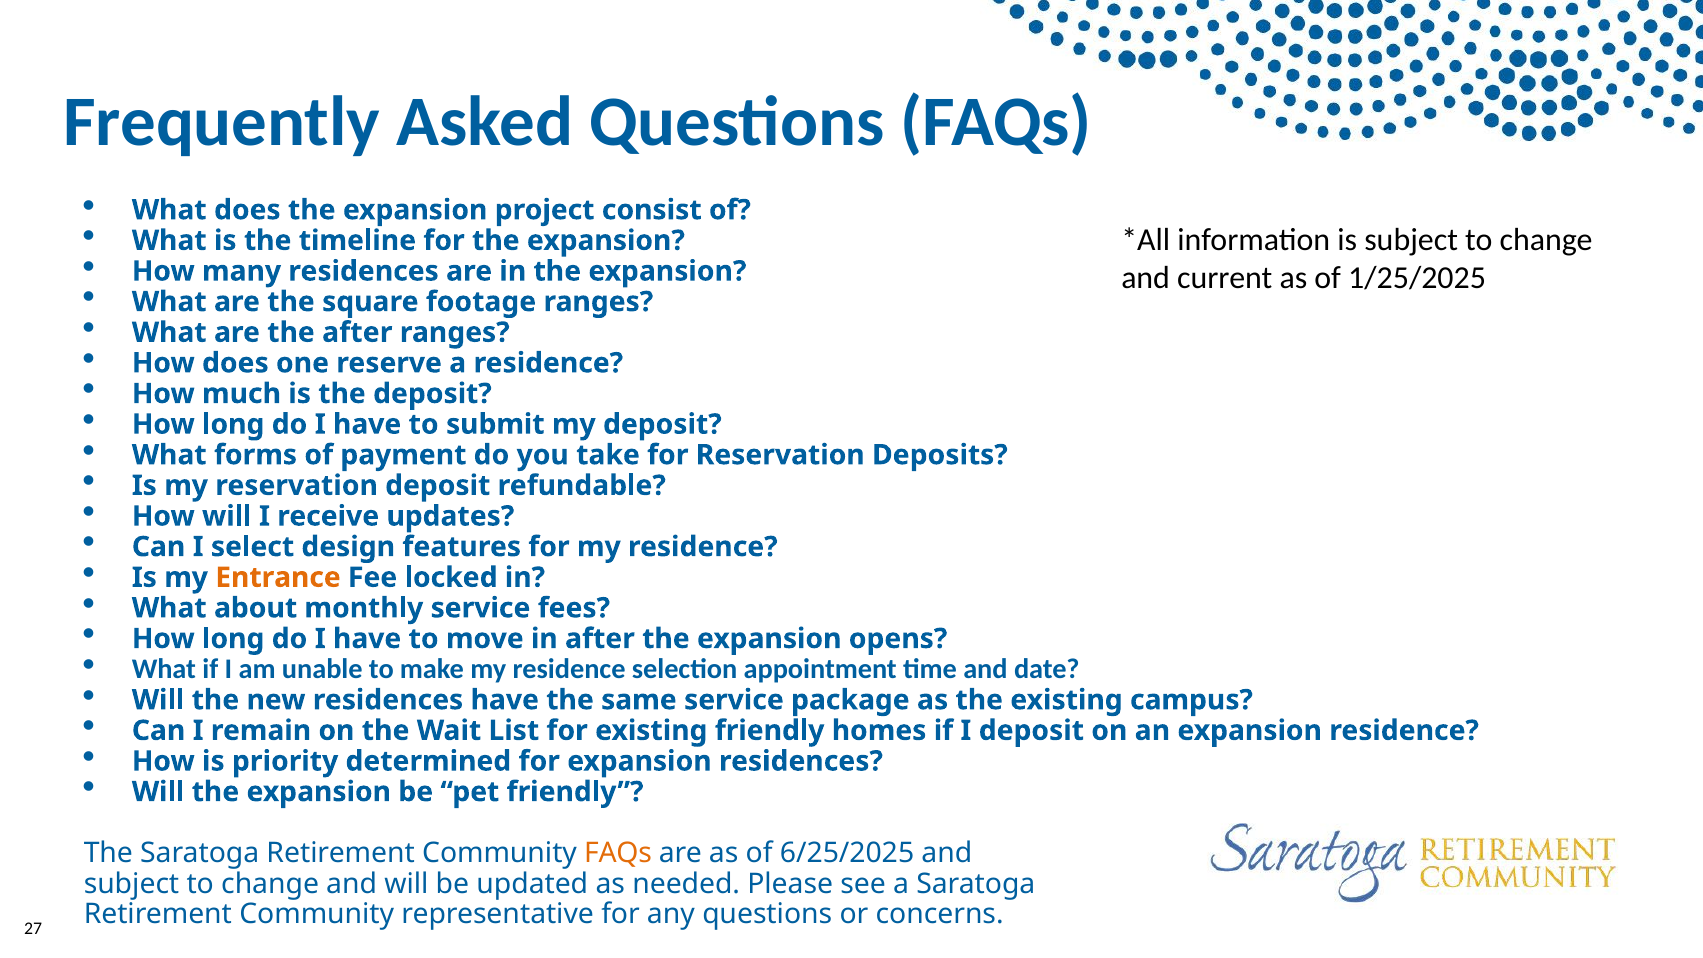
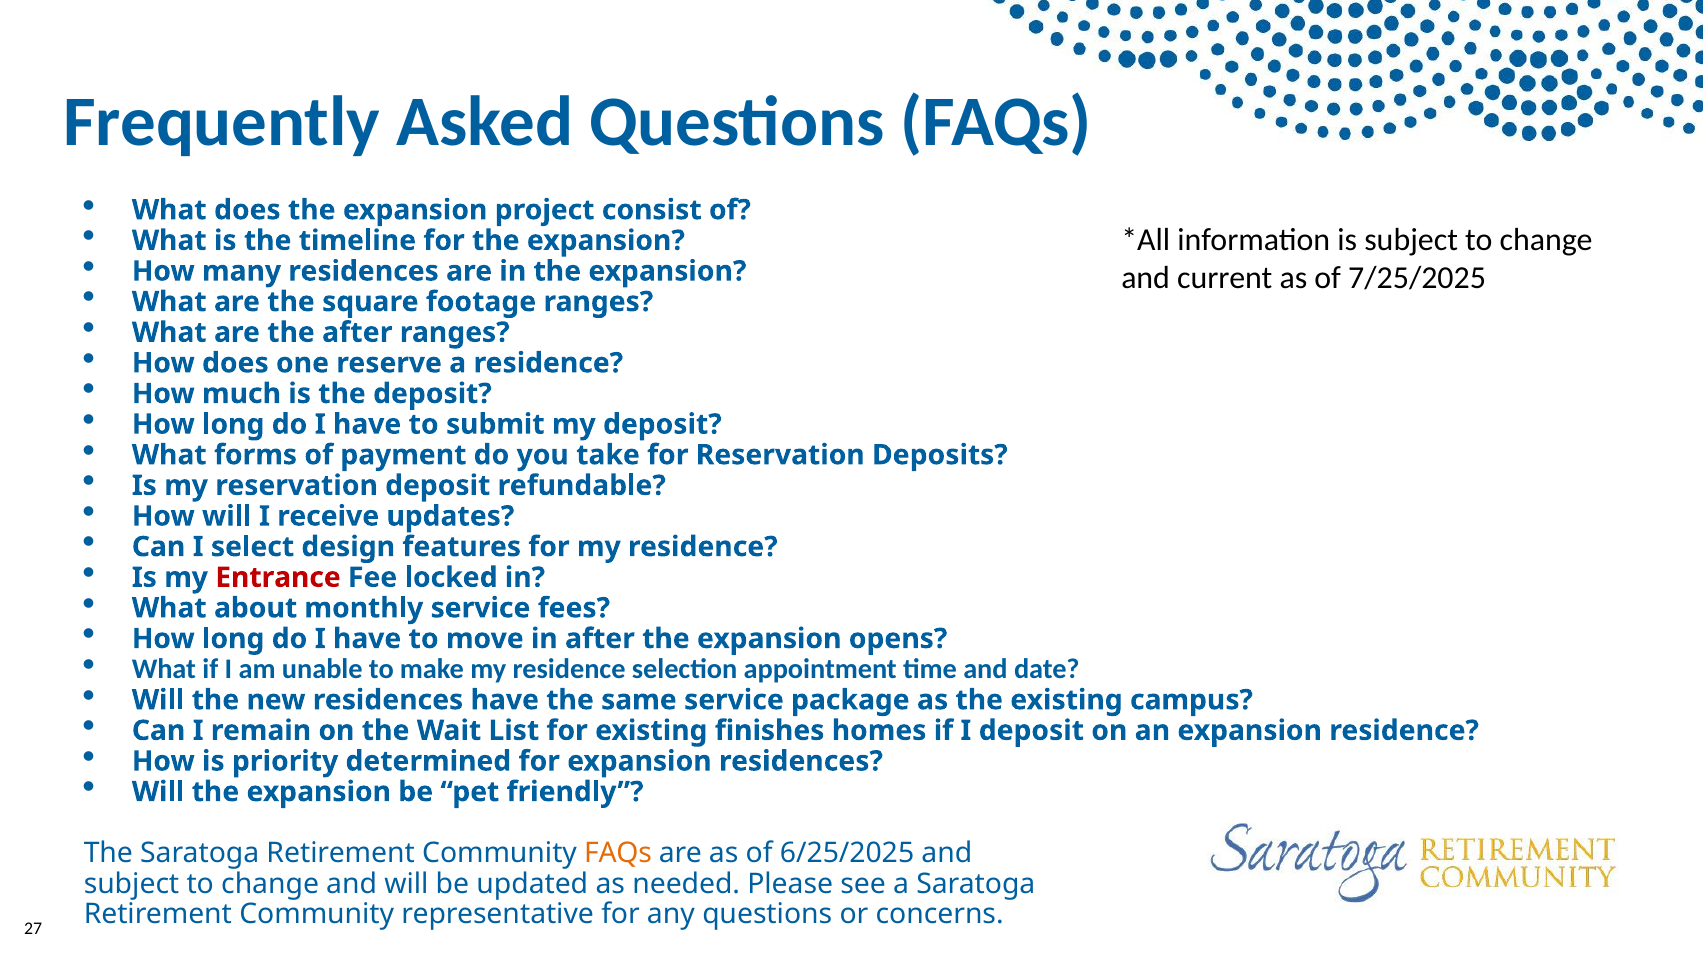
1/25/2025: 1/25/2025 -> 7/25/2025
Entrance colour: orange -> red
existing friendly: friendly -> finishes
